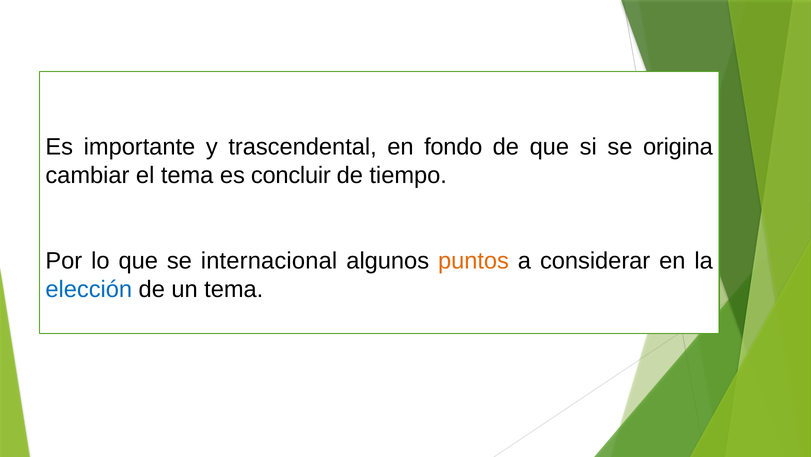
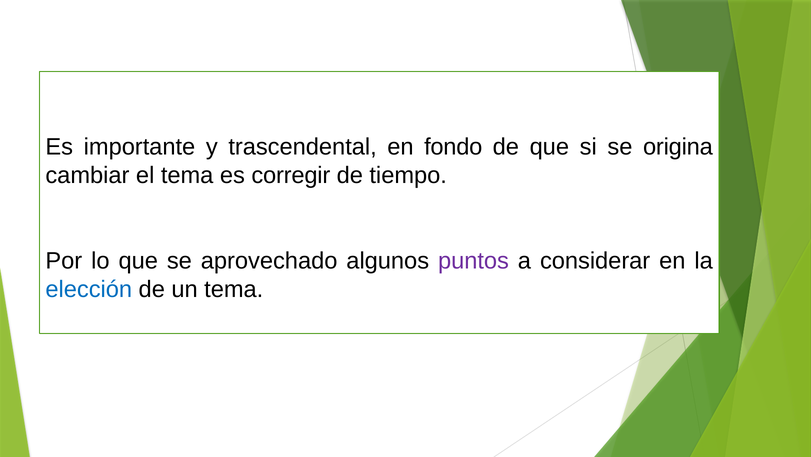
concluir: concluir -> corregir
internacional: internacional -> aprovechado
puntos colour: orange -> purple
